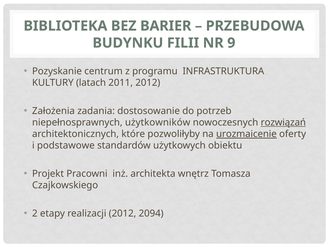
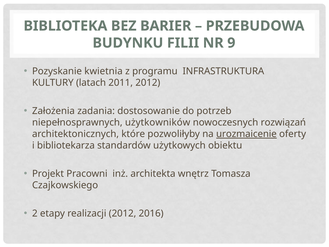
centrum: centrum -> kwietnia
rozwiązań underline: present -> none
podstawowe: podstawowe -> bibliotekarza
2094: 2094 -> 2016
